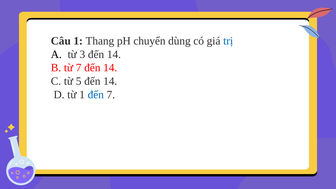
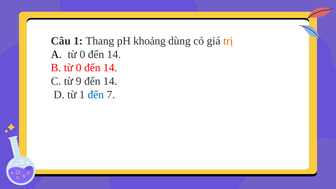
chuyển: chuyển -> khoảng
trị colour: blue -> orange
3 at (82, 54): 3 -> 0
B từ 7: 7 -> 0
5: 5 -> 9
